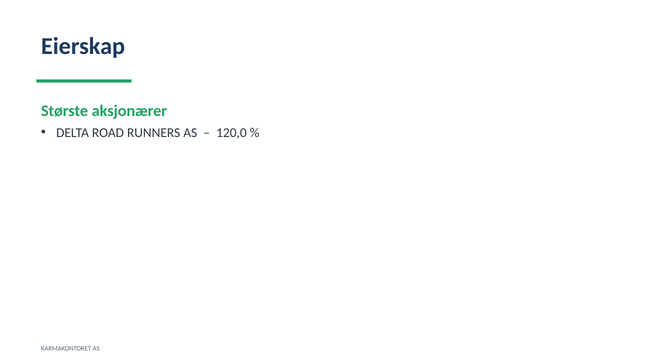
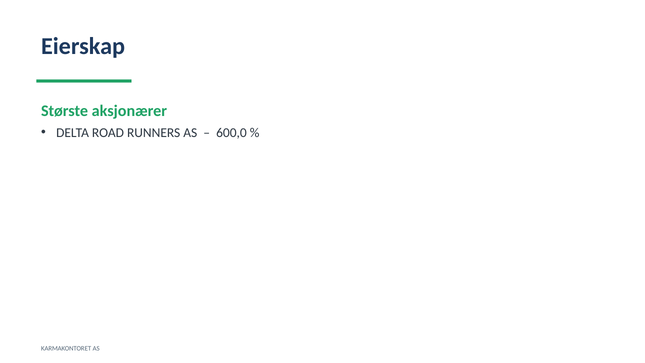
120,0: 120,0 -> 600,0
